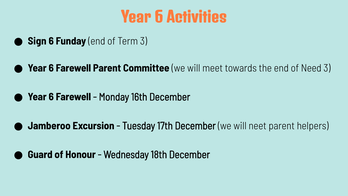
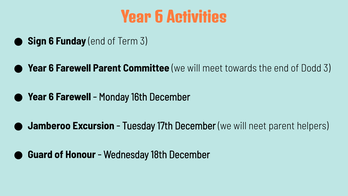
Need: Need -> Dodd
